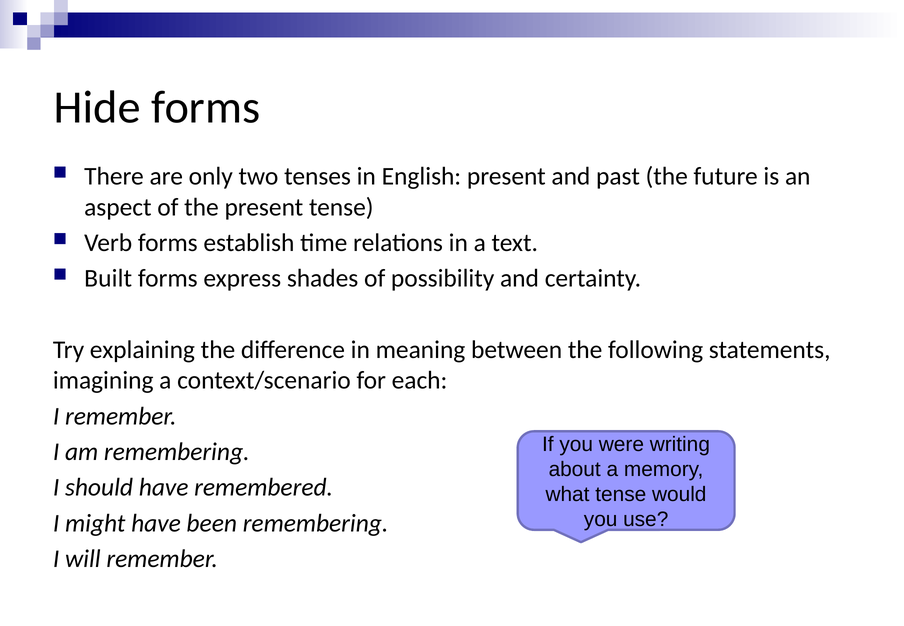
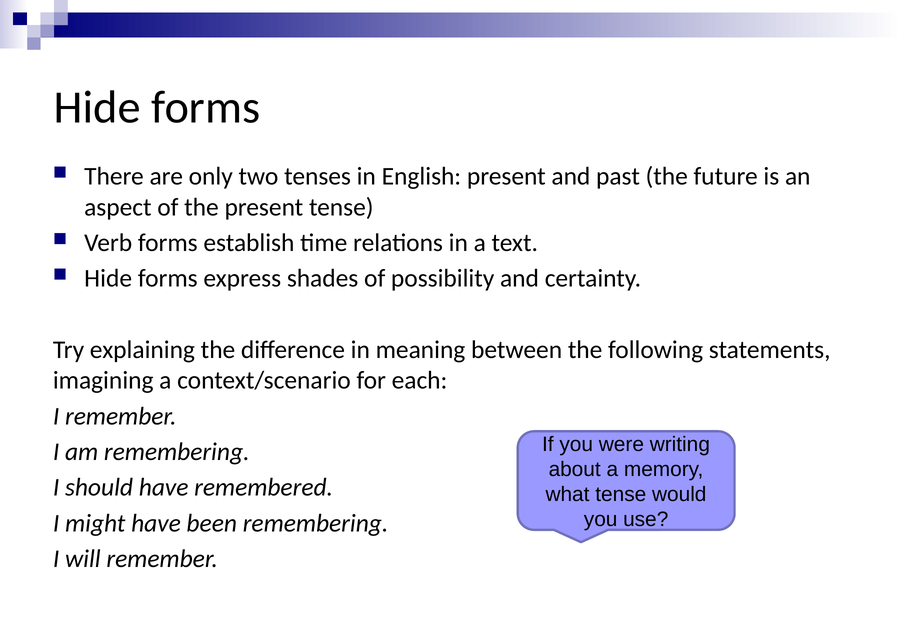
Built at (108, 278): Built -> Hide
